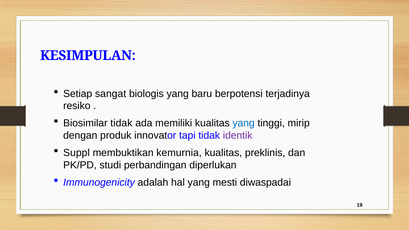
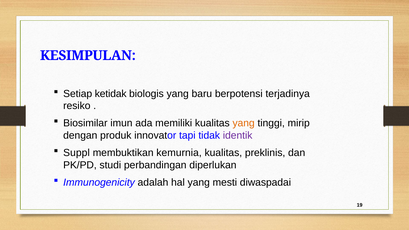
sangat: sangat -> ketidak
Biosimilar tidak: tidak -> imun
yang at (244, 123) colour: blue -> orange
